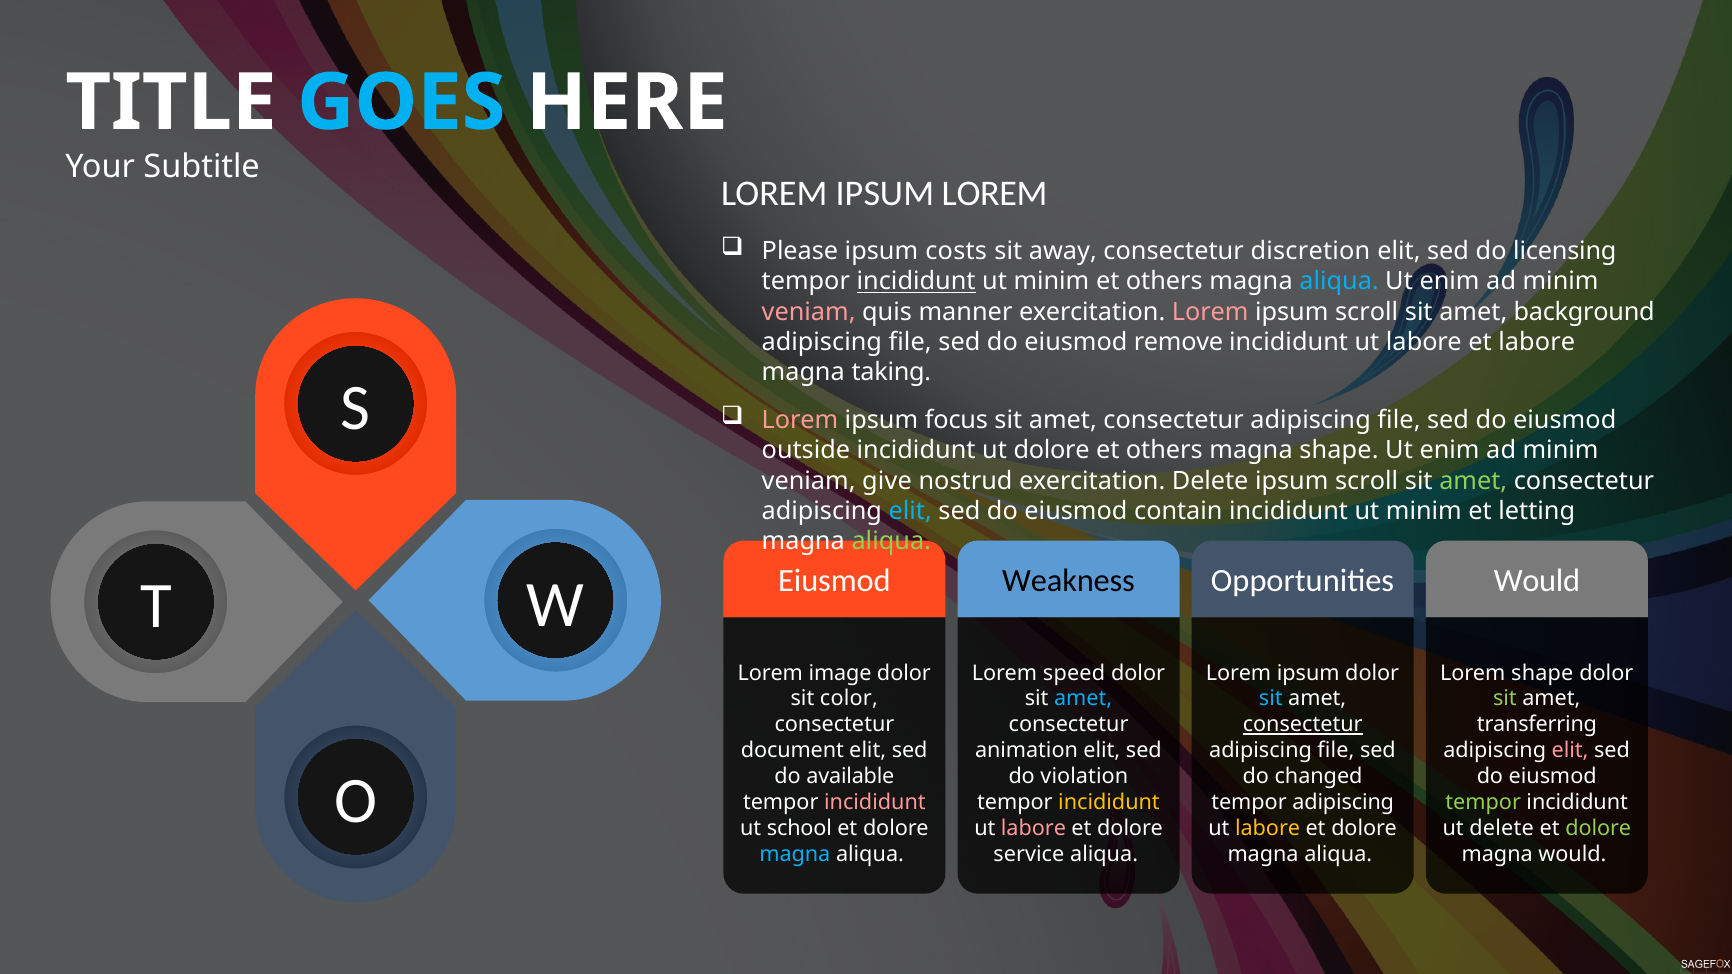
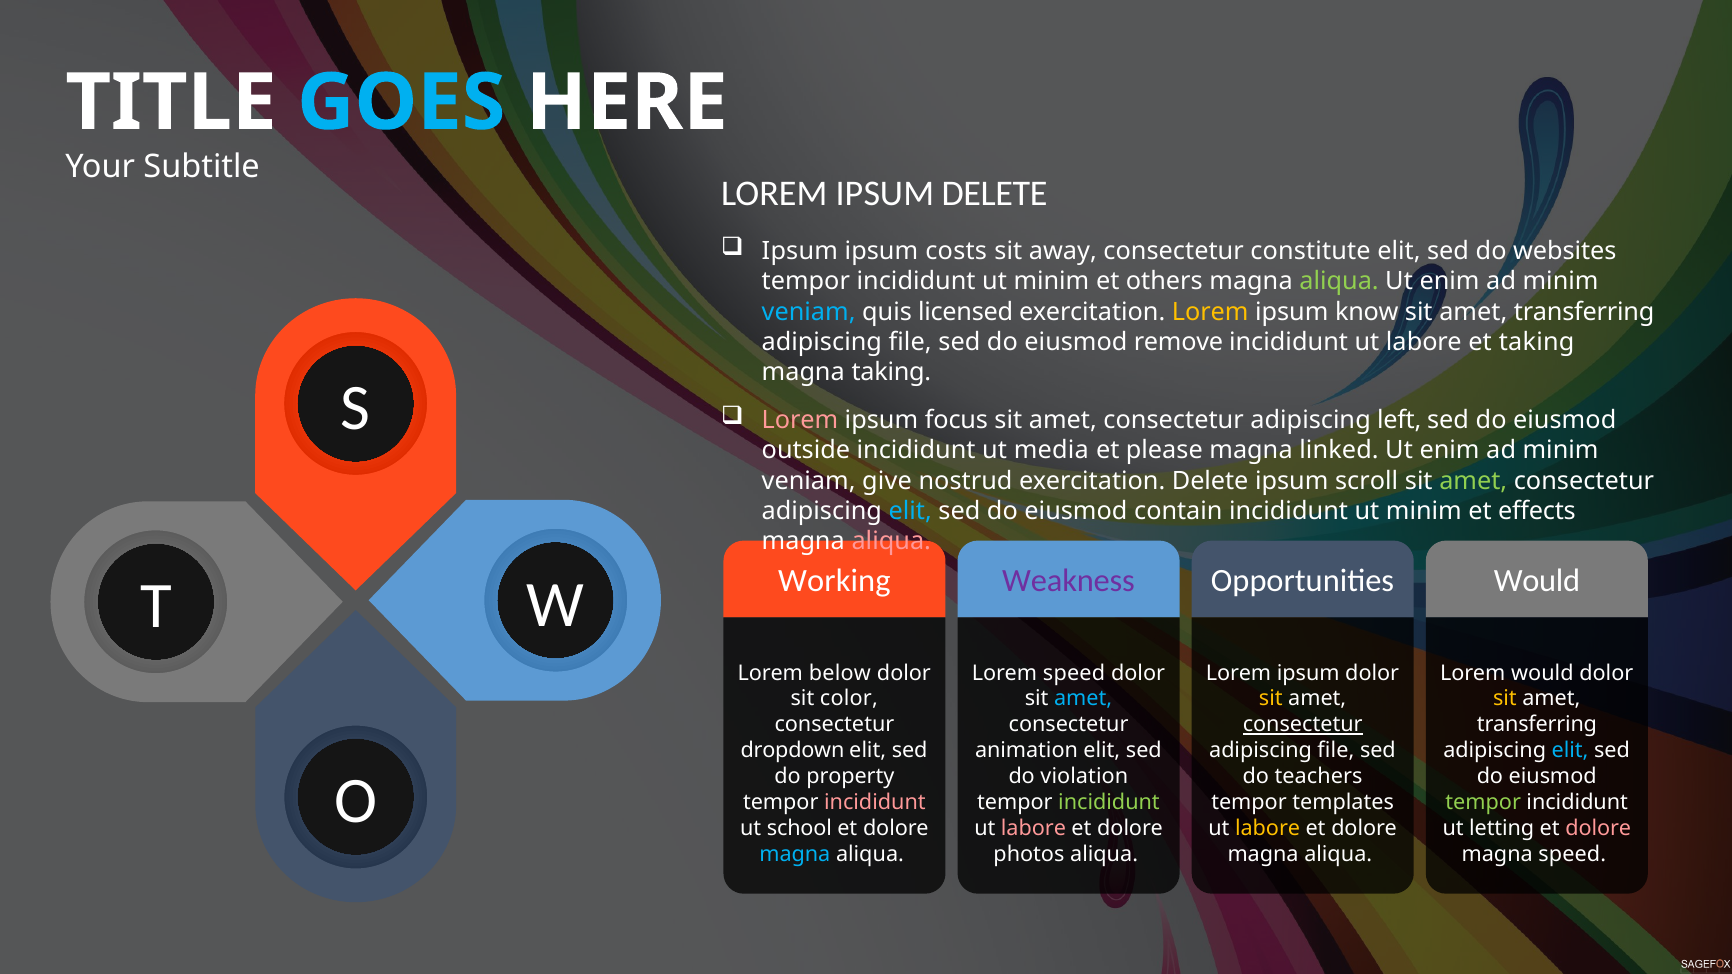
IPSUM LOREM: LOREM -> DELETE
Please at (800, 251): Please -> Ipsum
discretion: discretion -> constitute
licensing: licensing -> websites
incididunt at (916, 282) underline: present -> none
aliqua at (1339, 282) colour: light blue -> light green
veniam at (809, 312) colour: pink -> light blue
manner: manner -> licensed
Lorem at (1210, 312) colour: pink -> yellow
scroll at (1367, 312): scroll -> know
background at (1584, 312): background -> transferring
et labore: labore -> taking
file at (1399, 420): file -> left
ut dolore: dolore -> media
others at (1164, 451): others -> please
magna shape: shape -> linked
letting: letting -> effects
aliqua at (891, 542) colour: light green -> pink
Weakness colour: black -> purple
Eiusmod at (834, 581): Eiusmod -> Working
image: image -> below
Lorem shape: shape -> would
sit at (1271, 699) colour: light blue -> yellow
sit at (1505, 699) colour: light green -> yellow
document: document -> dropdown
elit at (1570, 751) colour: pink -> light blue
available: available -> property
changed: changed -> teachers
incididunt at (1109, 803) colour: yellow -> light green
tempor adipiscing: adipiscing -> templates
ut delete: delete -> letting
dolore at (1598, 829) colour: light green -> pink
service: service -> photos
magna would: would -> speed
